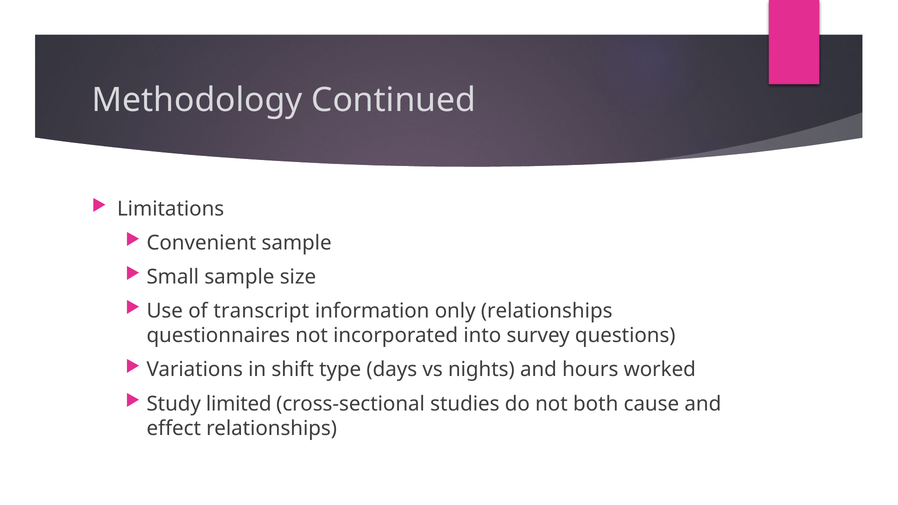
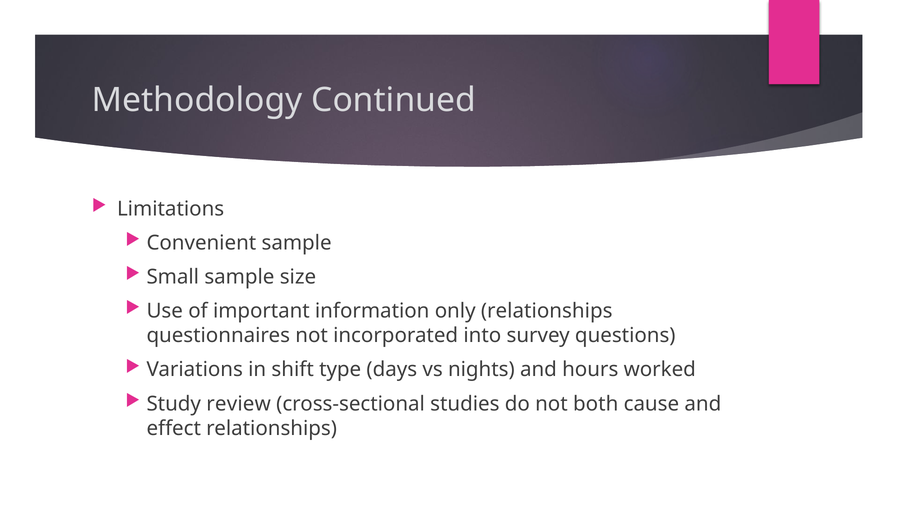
transcript: transcript -> important
limited: limited -> review
